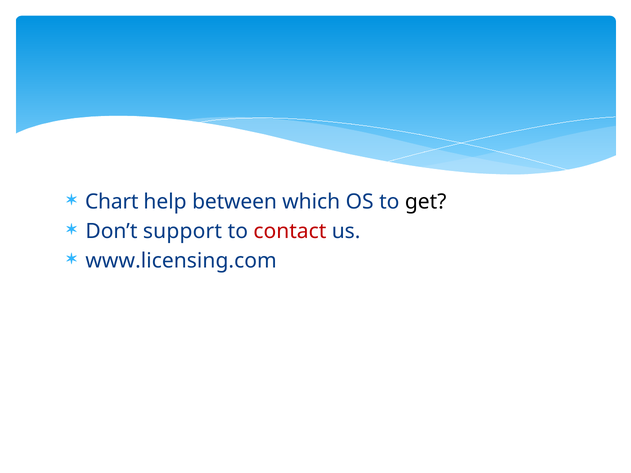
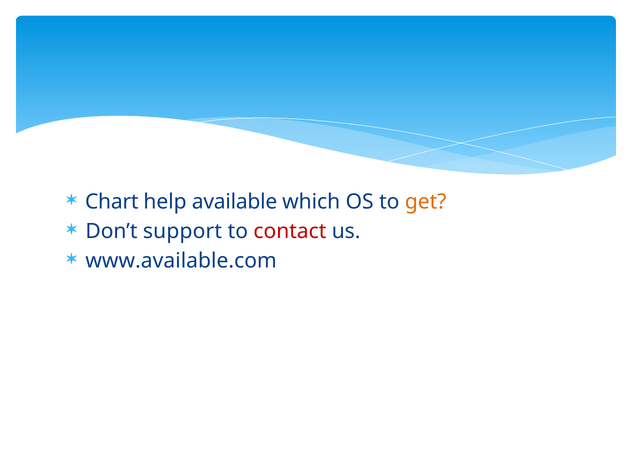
between: between -> available
get colour: black -> orange
www.licensing.com: www.licensing.com -> www.available.com
